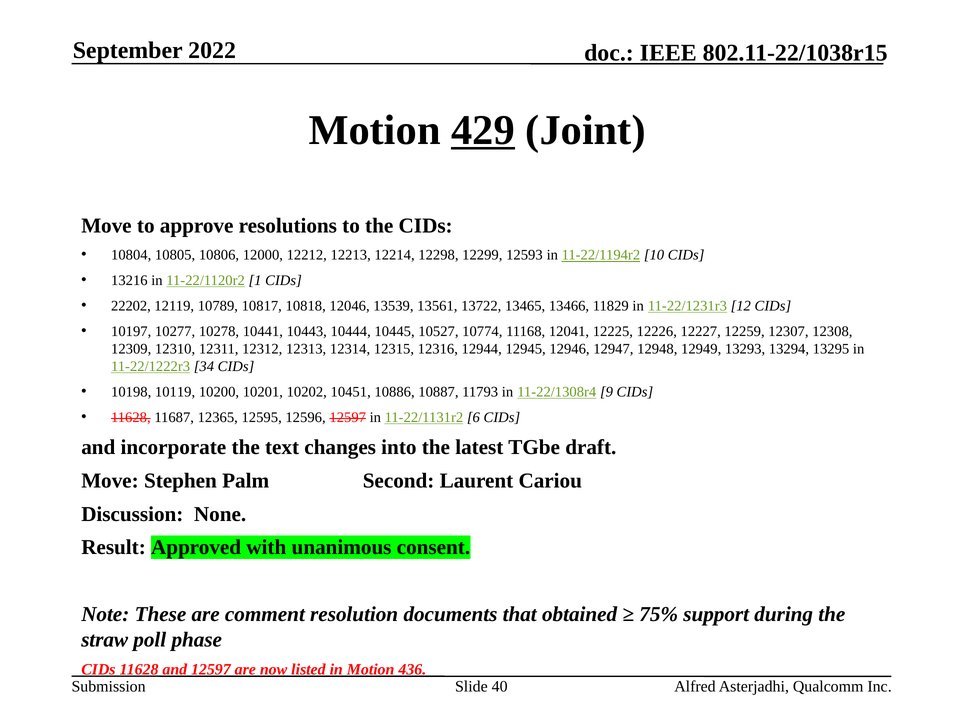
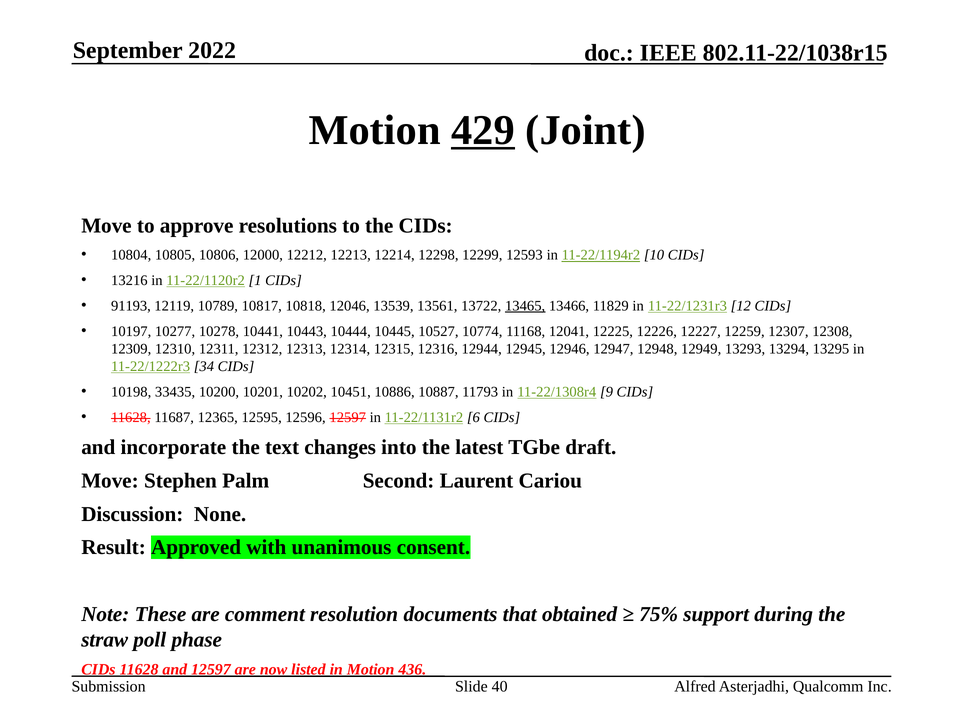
22202: 22202 -> 91193
13465 underline: none -> present
10119: 10119 -> 33435
